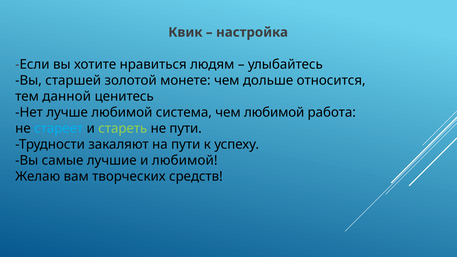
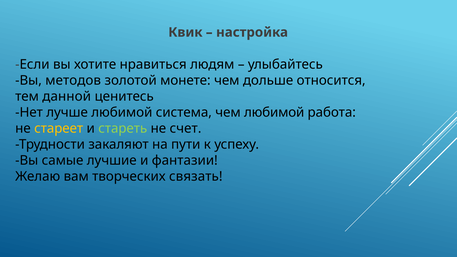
старшей: старшей -> методов
стареет colour: light blue -> yellow
не пути: пути -> счет
и любимой: любимой -> фантазии
средств: средств -> связать
